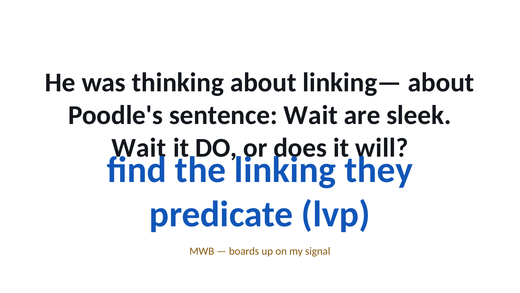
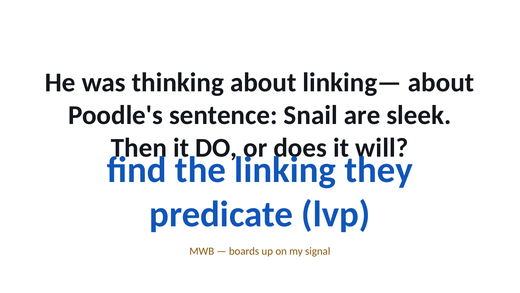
sentence Wait: Wait -> Snail
Wait at (139, 147): Wait -> Then
